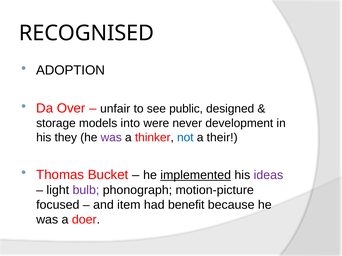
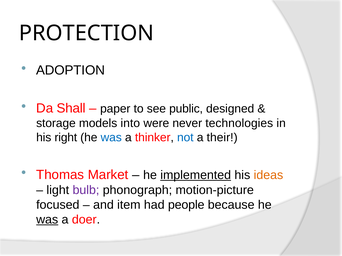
RECOGNISED: RECOGNISED -> PROTECTION
Over: Over -> Shall
unfair: unfair -> paper
development: development -> technologies
they: they -> right
was at (111, 138) colour: purple -> blue
Bucket: Bucket -> Market
ideas colour: purple -> orange
benefit: benefit -> people
was at (47, 220) underline: none -> present
